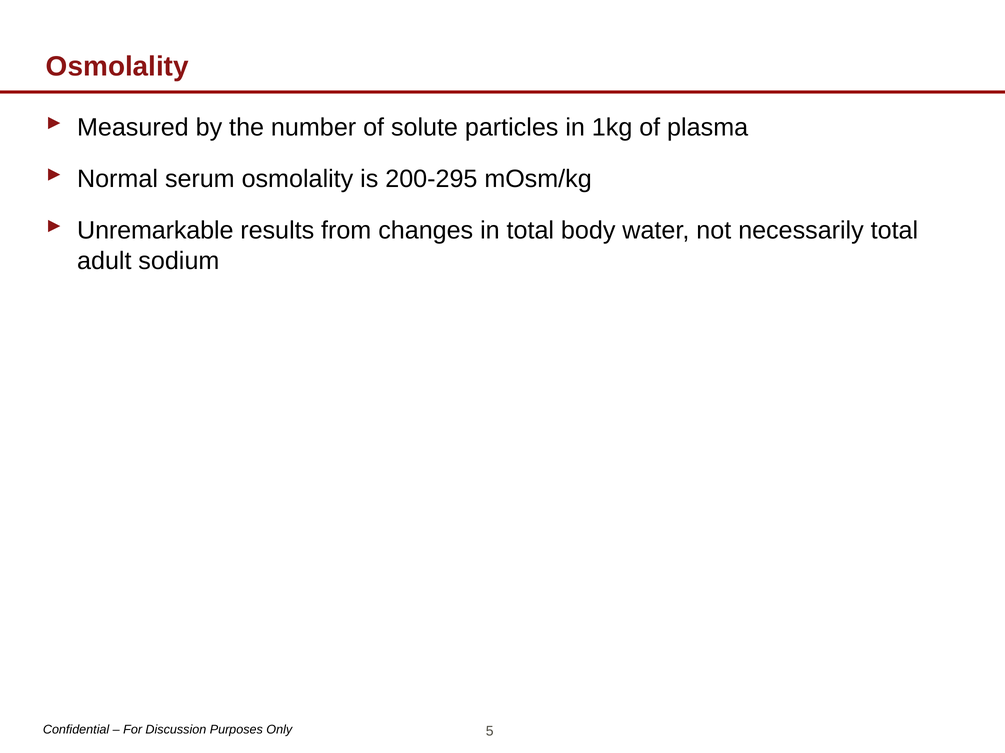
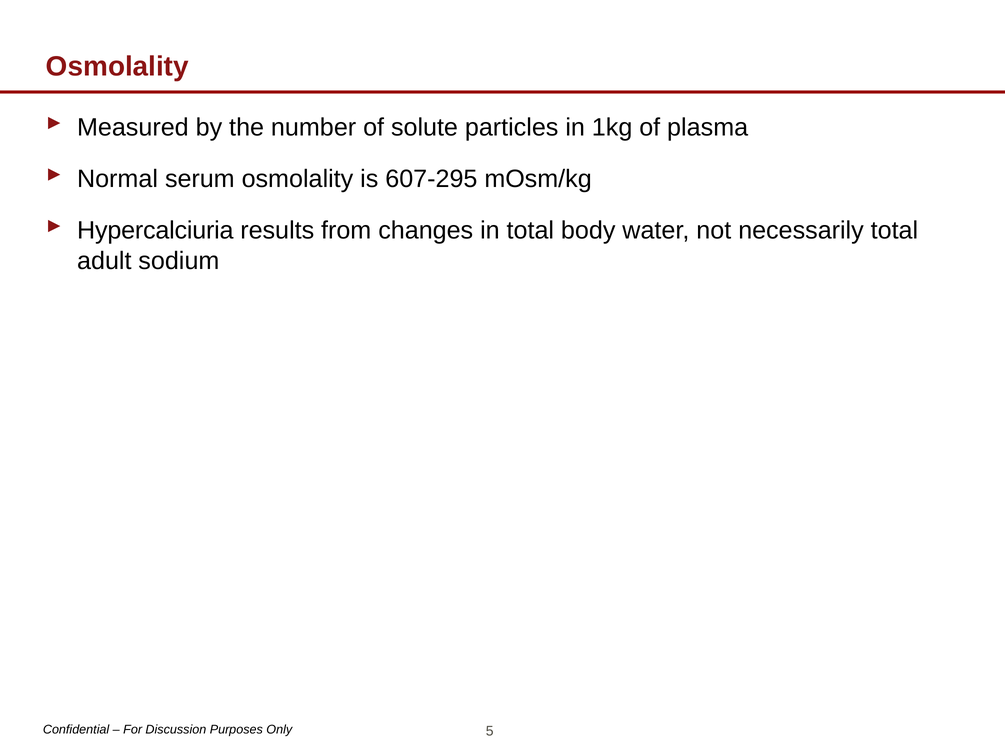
200-295: 200-295 -> 607-295
Unremarkable: Unremarkable -> Hypercalciuria
